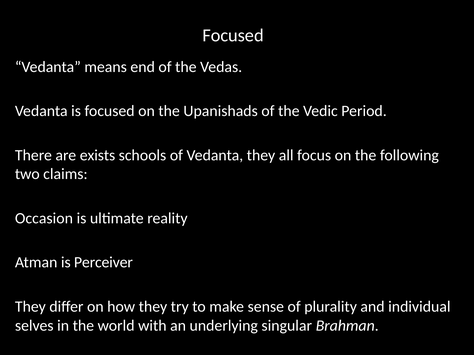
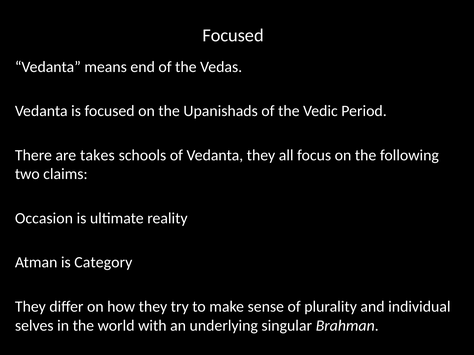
exists: exists -> takes
Perceiver: Perceiver -> Category
